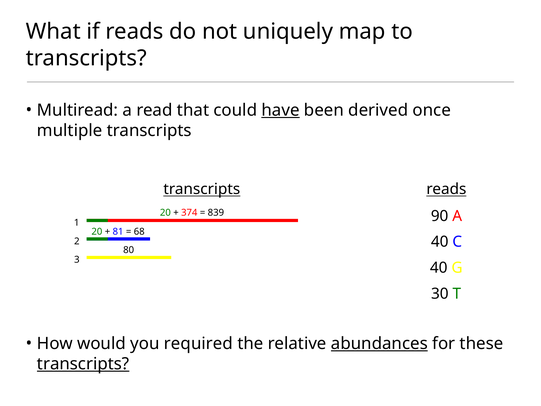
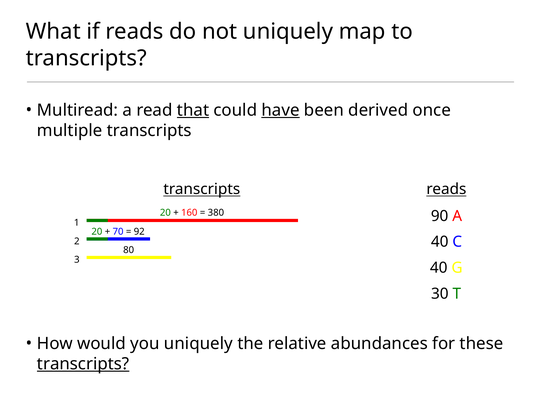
that underline: none -> present
374: 374 -> 160
839: 839 -> 380
81: 81 -> 70
68: 68 -> 92
you required: required -> uniquely
abundances underline: present -> none
